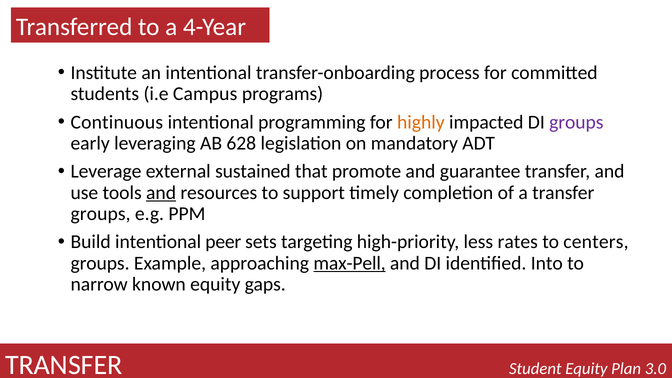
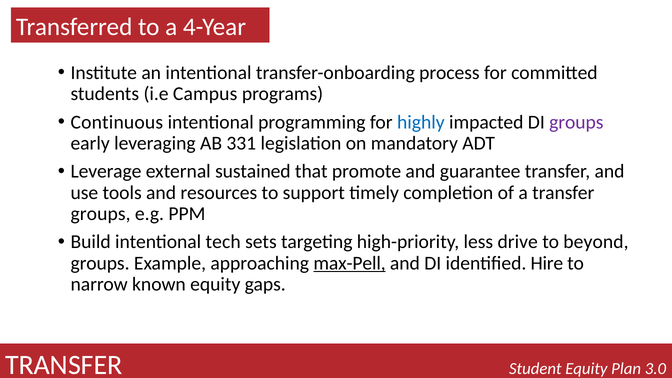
highly colour: orange -> blue
628: 628 -> 331
and at (161, 193) underline: present -> none
peer: peer -> tech
rates: rates -> drive
centers: centers -> beyond
Into: Into -> Hire
